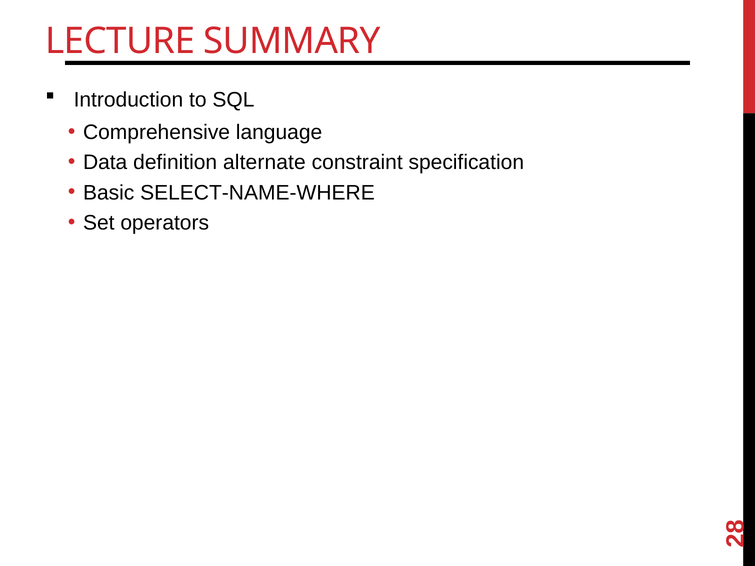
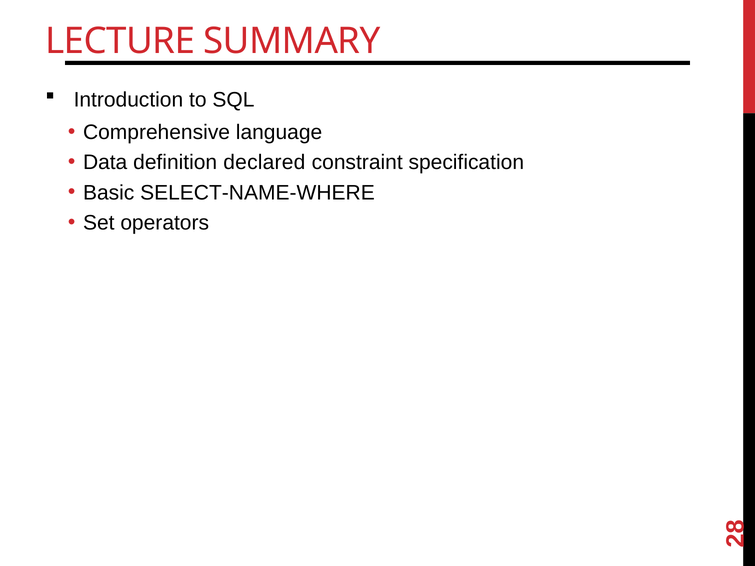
alternate: alternate -> declared
